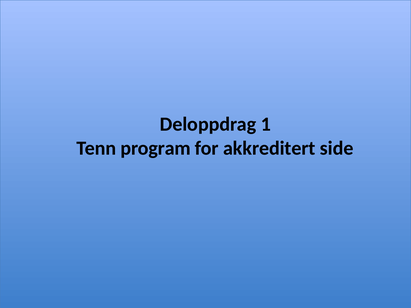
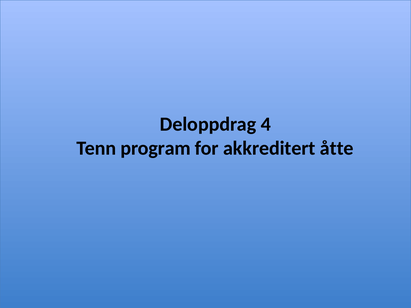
1: 1 -> 4
side: side -> åtte
